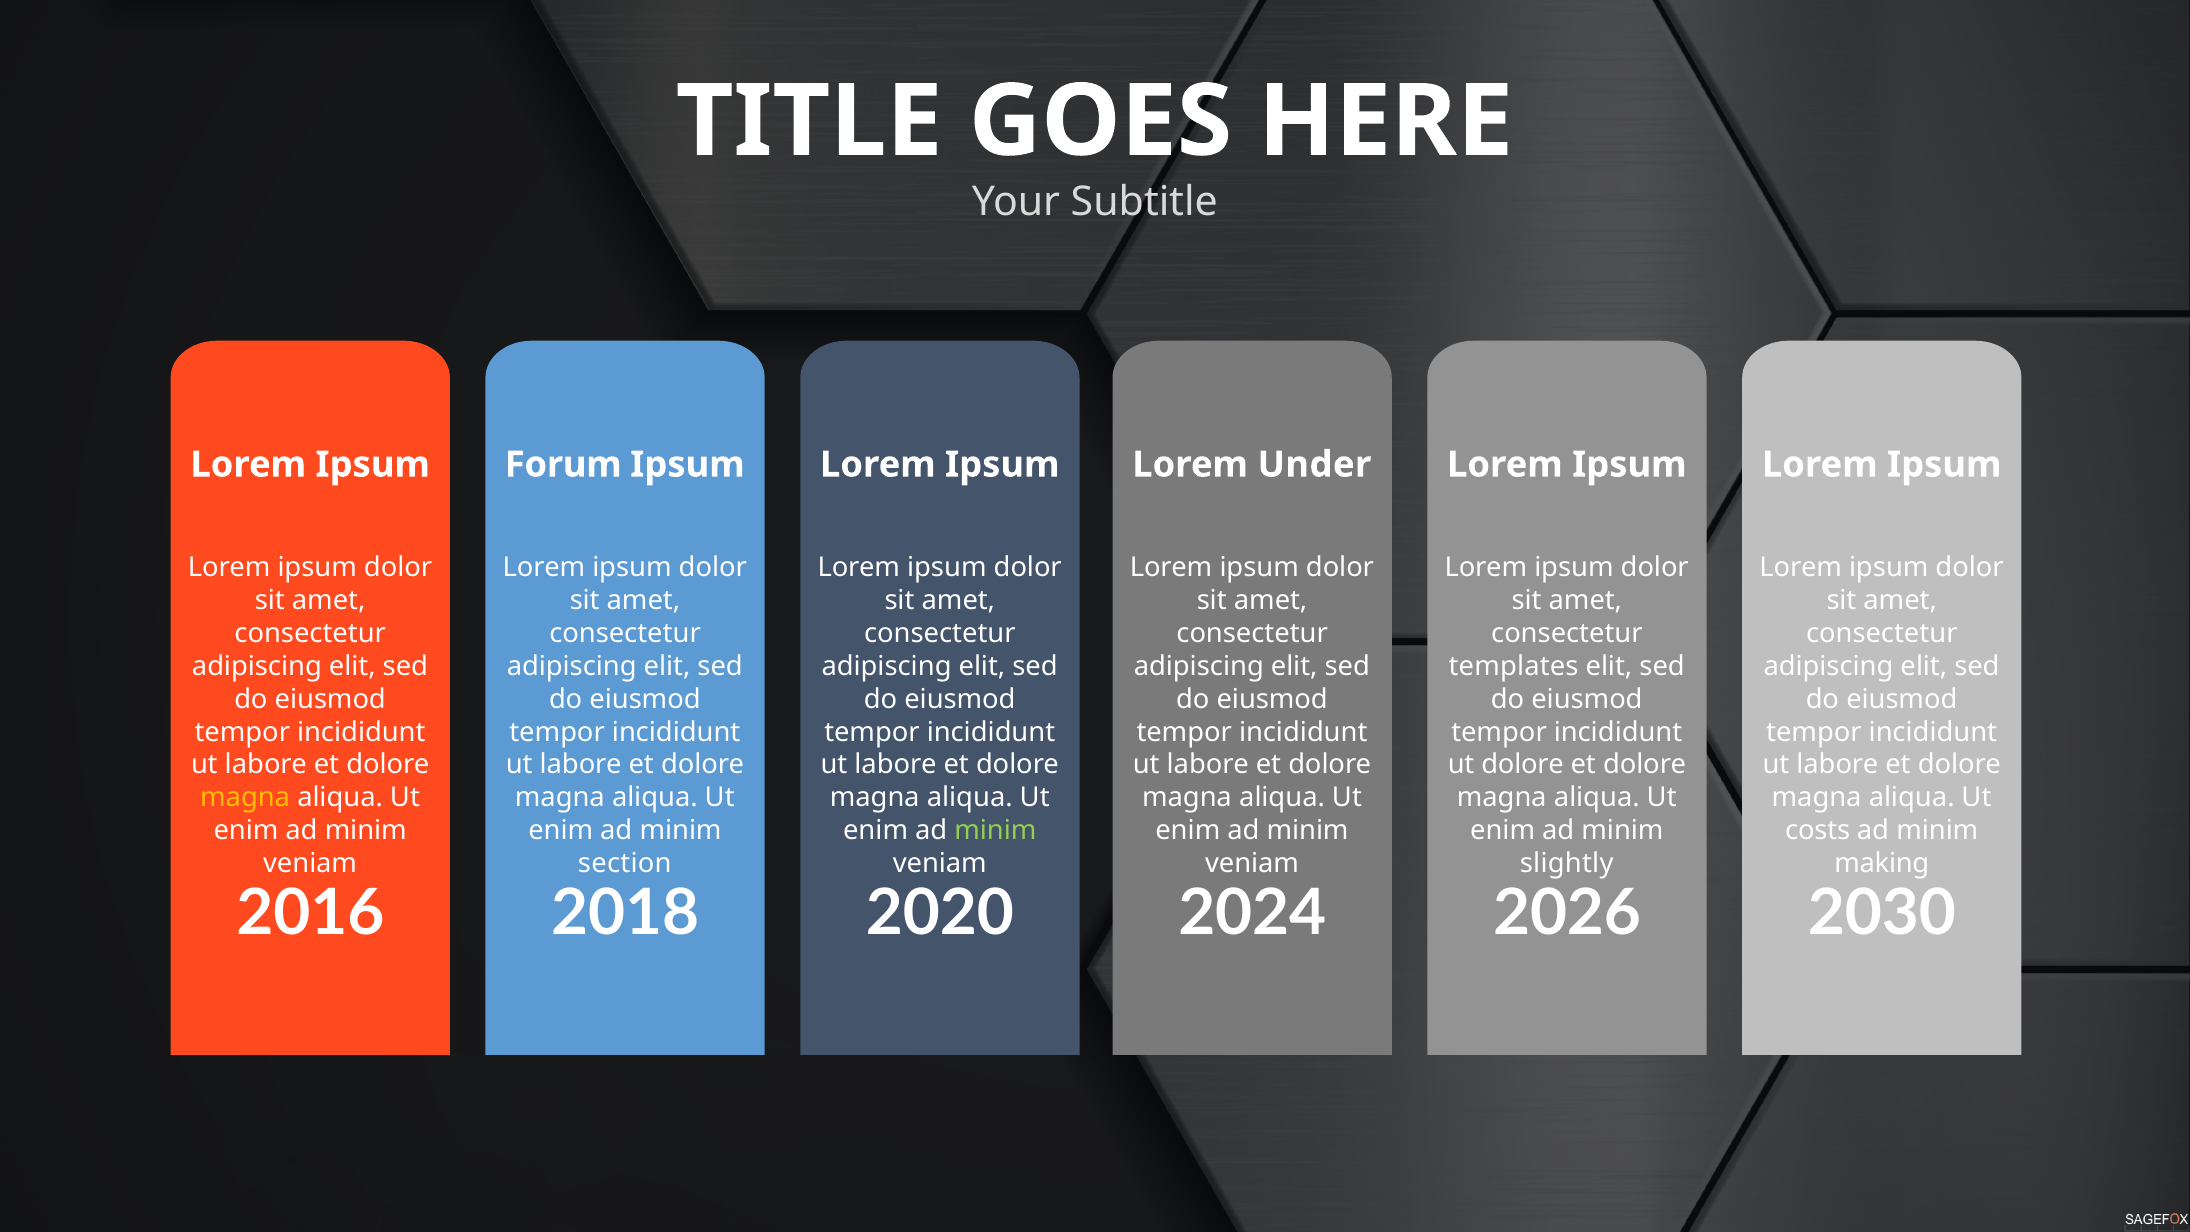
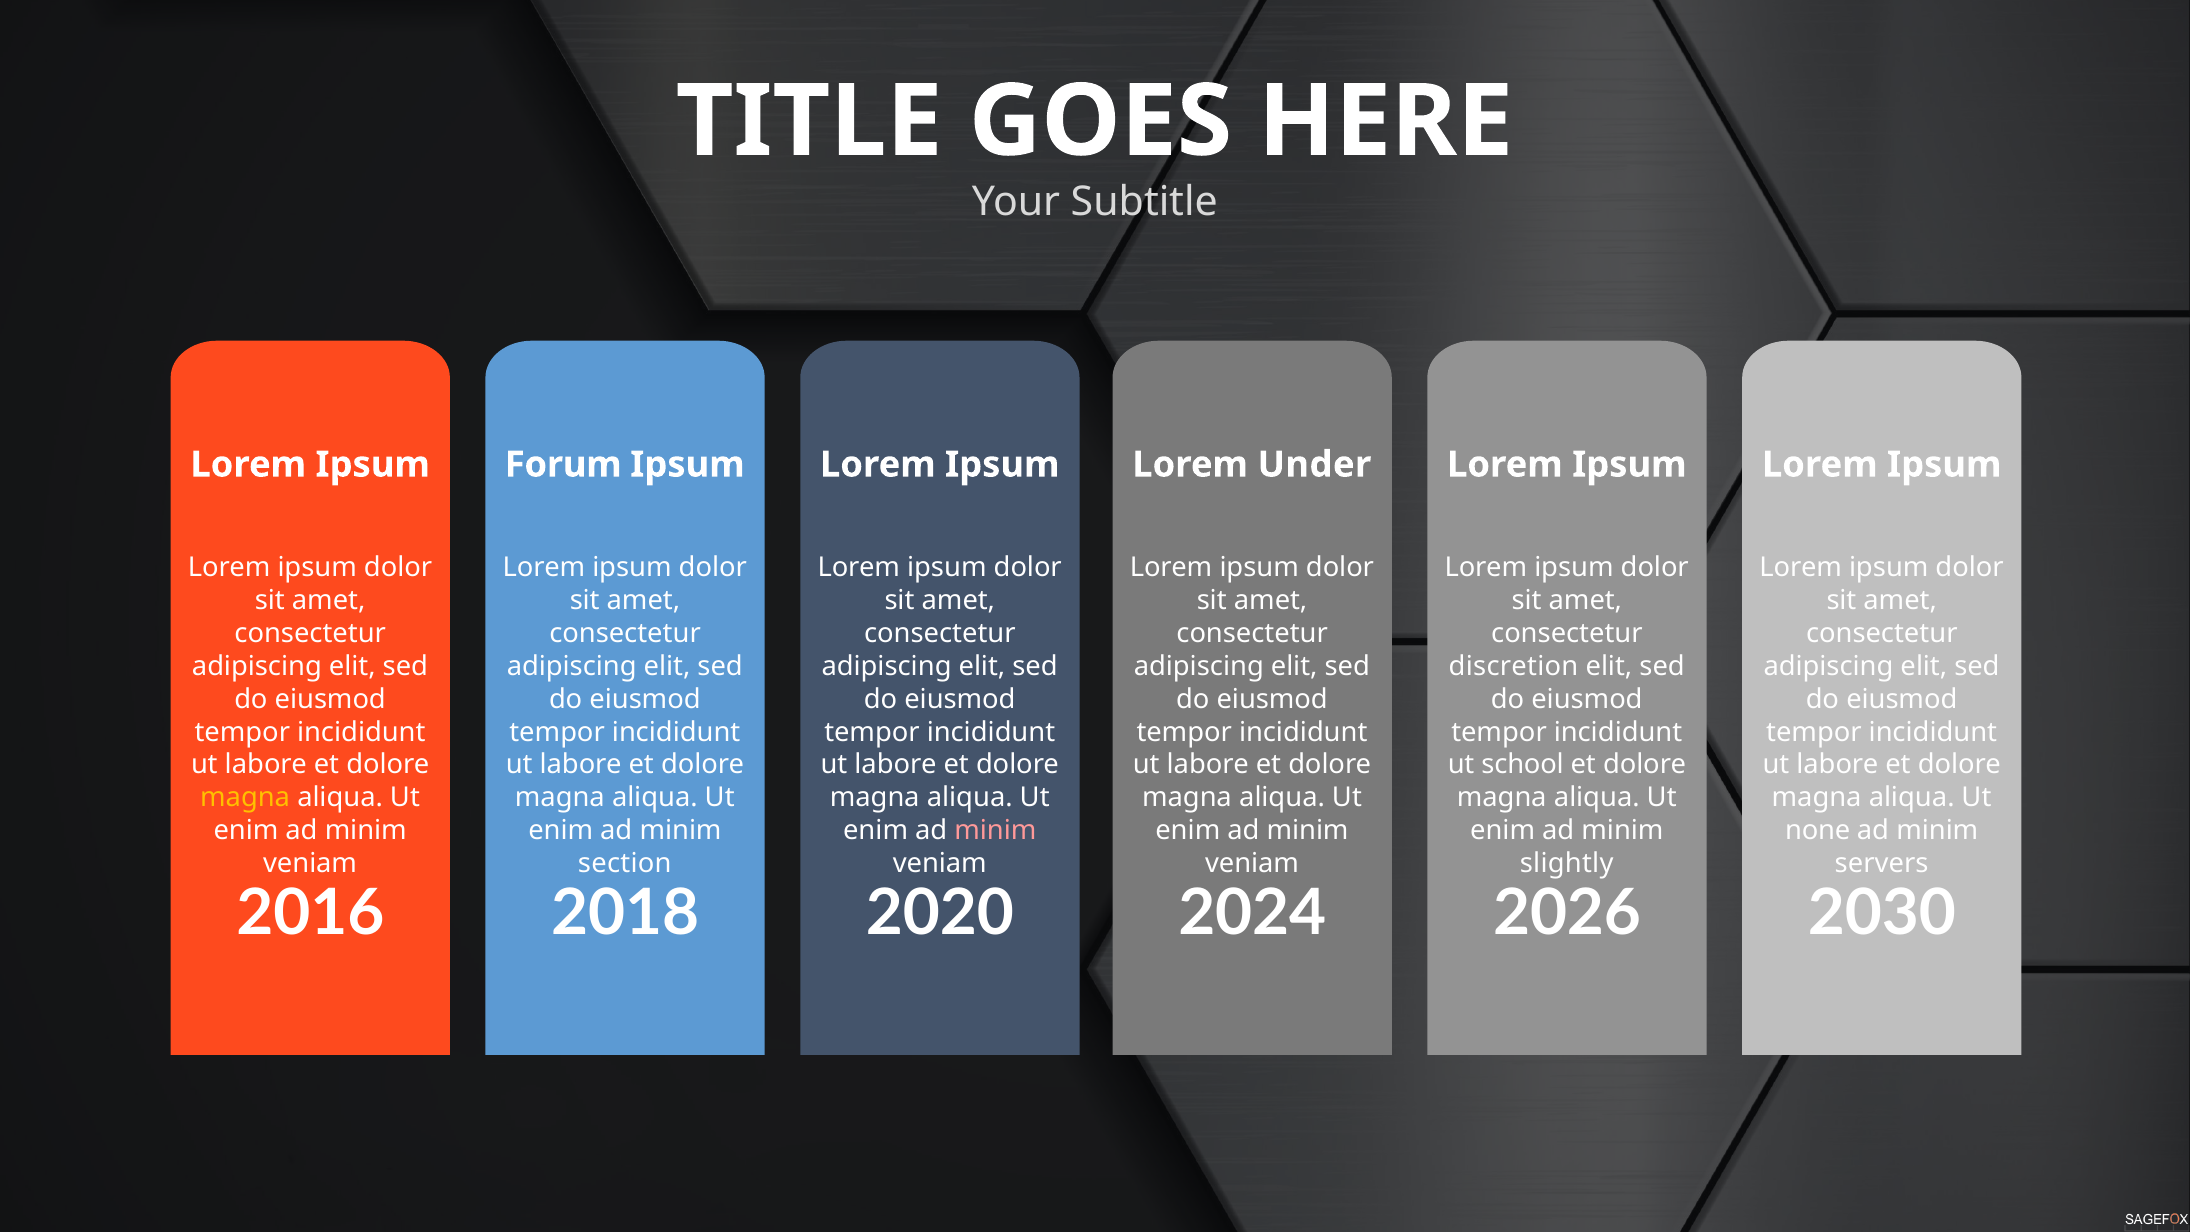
templates: templates -> discretion
ut dolore: dolore -> school
minim at (995, 831) colour: light green -> pink
costs: costs -> none
making: making -> servers
